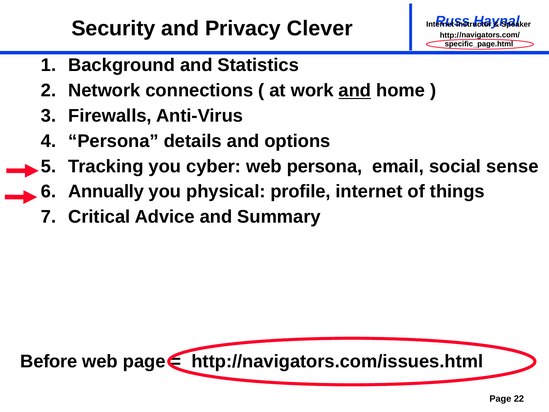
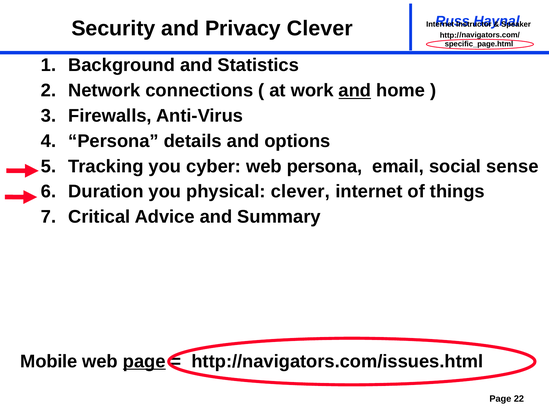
Annually: Annually -> Duration
physical profile: profile -> clever
Before: Before -> Mobile
page at (144, 361) underline: none -> present
